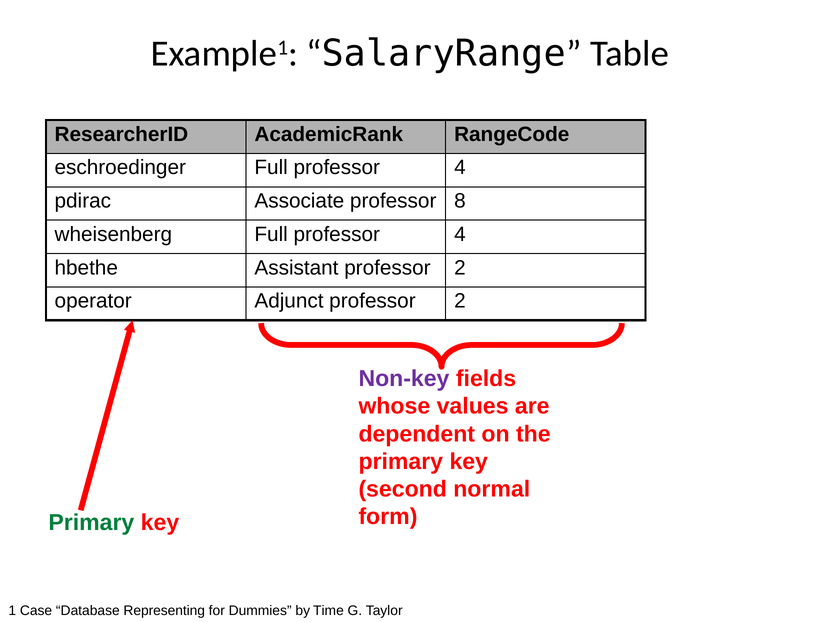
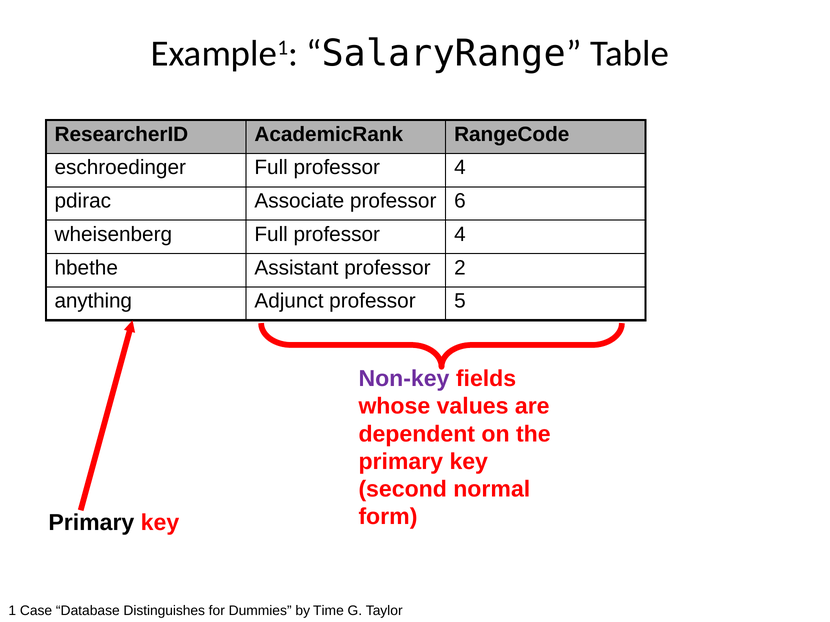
8: 8 -> 6
operator: operator -> anything
Adjunct professor 2: 2 -> 5
Primary at (91, 523) colour: green -> black
Representing: Representing -> Distinguishes
